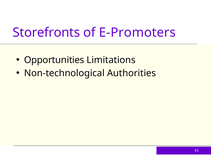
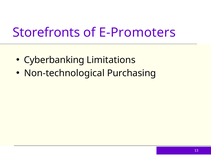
Opportunities: Opportunities -> Cyberbanking
Authorities: Authorities -> Purchasing
